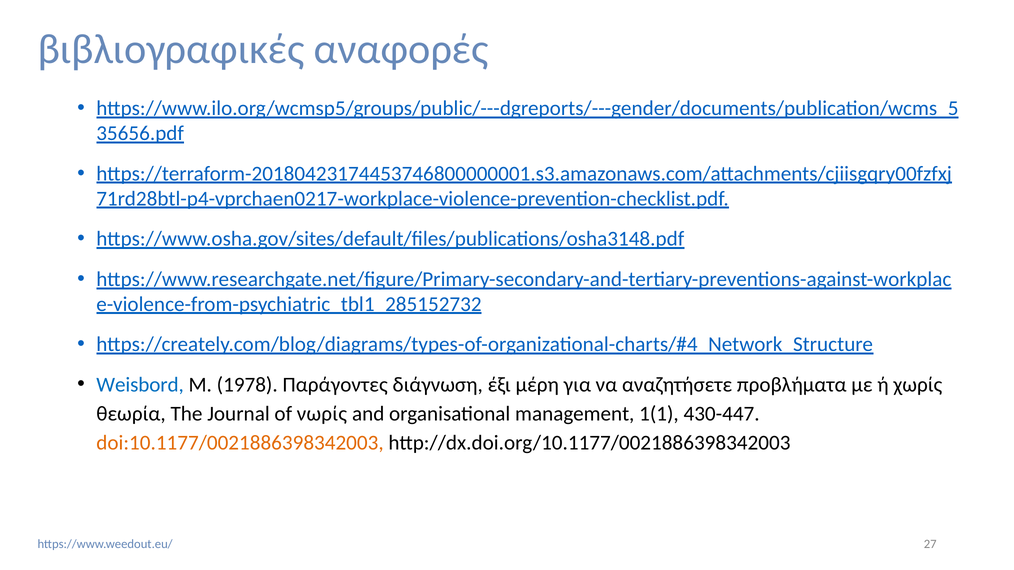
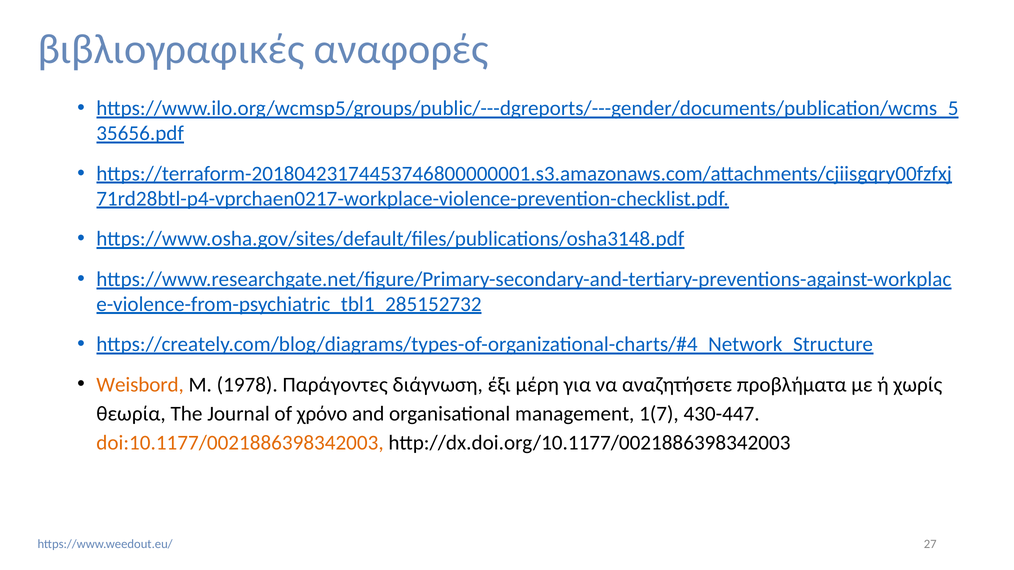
Weisbord colour: blue -> orange
νωρίς: νωρίς -> χρόνο
1(1: 1(1 -> 1(7
